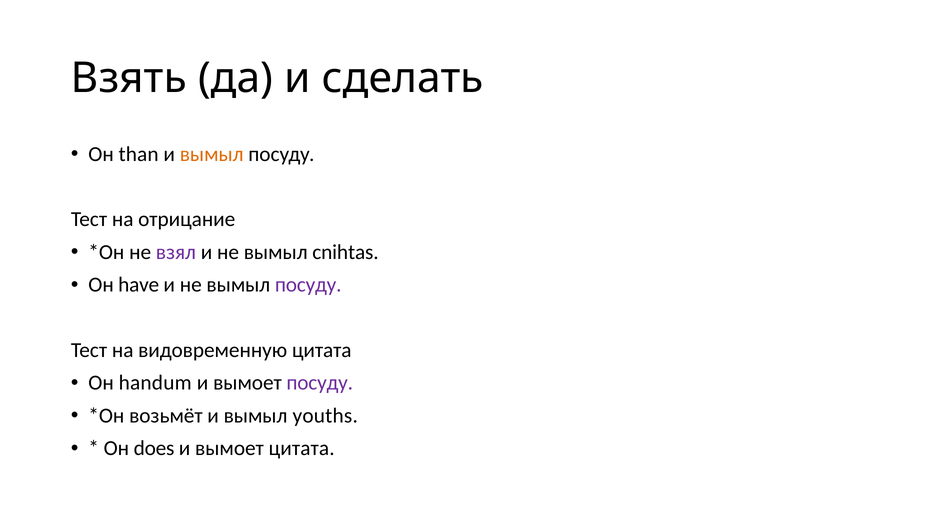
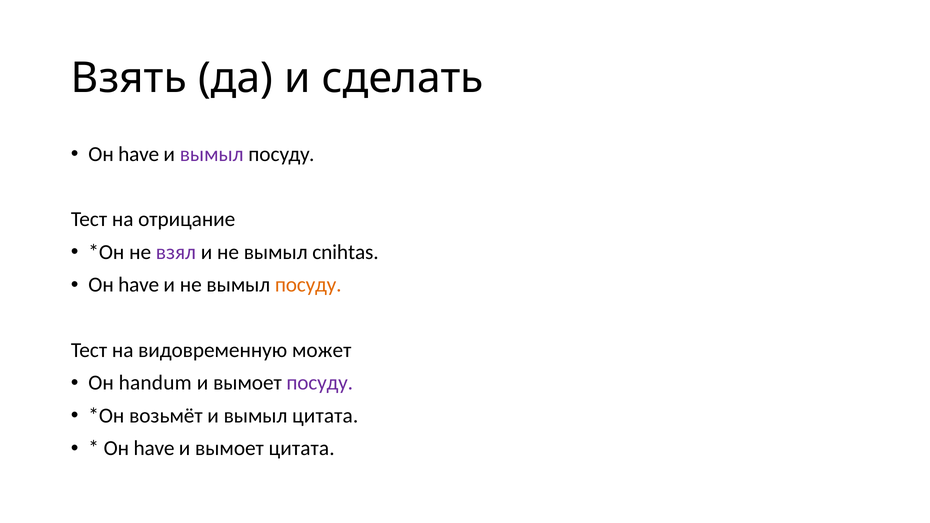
than at (139, 154): than -> have
вымыл at (212, 154) colour: orange -> purple
посуду at (308, 285) colour: purple -> orange
видовременную цитата: цитата -> может
вымыл youths: youths -> цитата
does at (154, 448): does -> have
